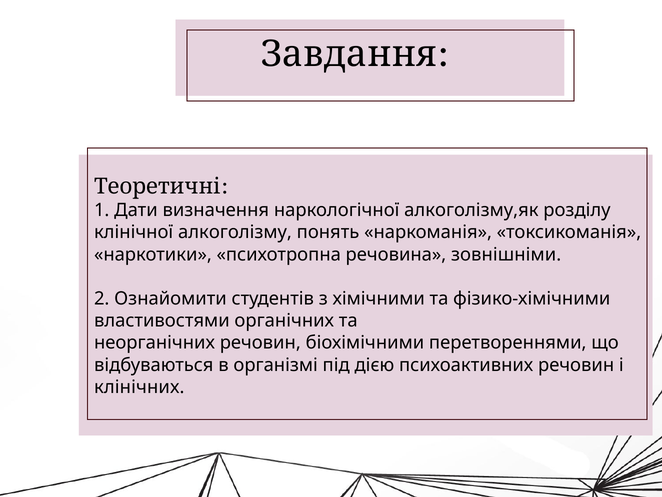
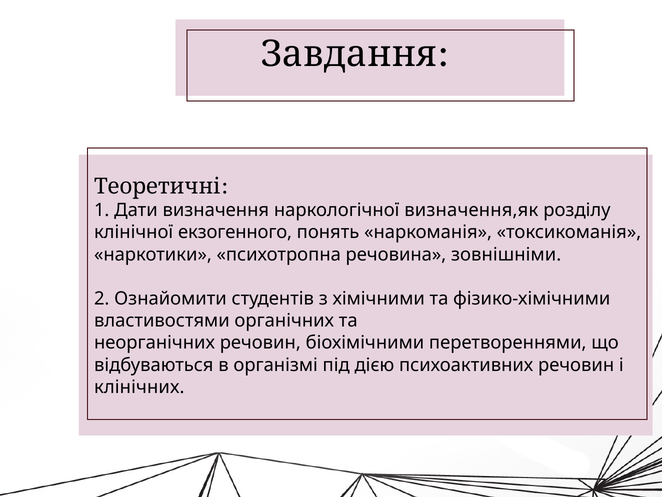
алкоголізму,як: алкоголізму,як -> визначення,як
алкоголізму: алкоголізму -> екзогенного
